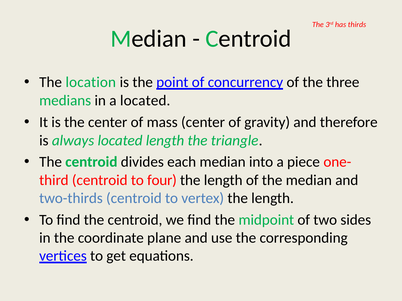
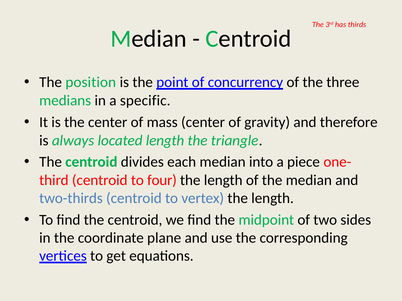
location: location -> position
a located: located -> specific
